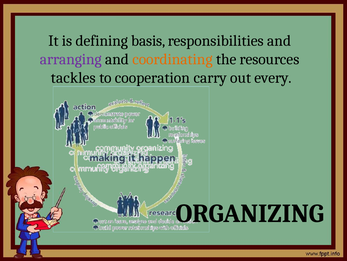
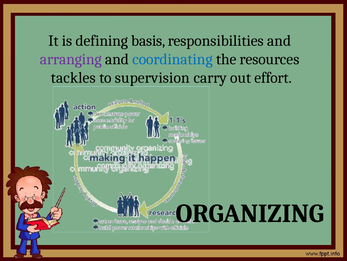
coordinating colour: orange -> blue
cooperation: cooperation -> supervision
every: every -> effort
